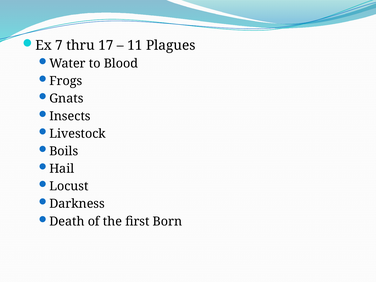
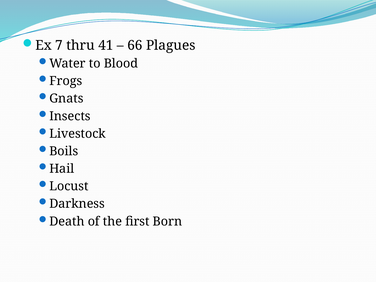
17: 17 -> 41
11: 11 -> 66
